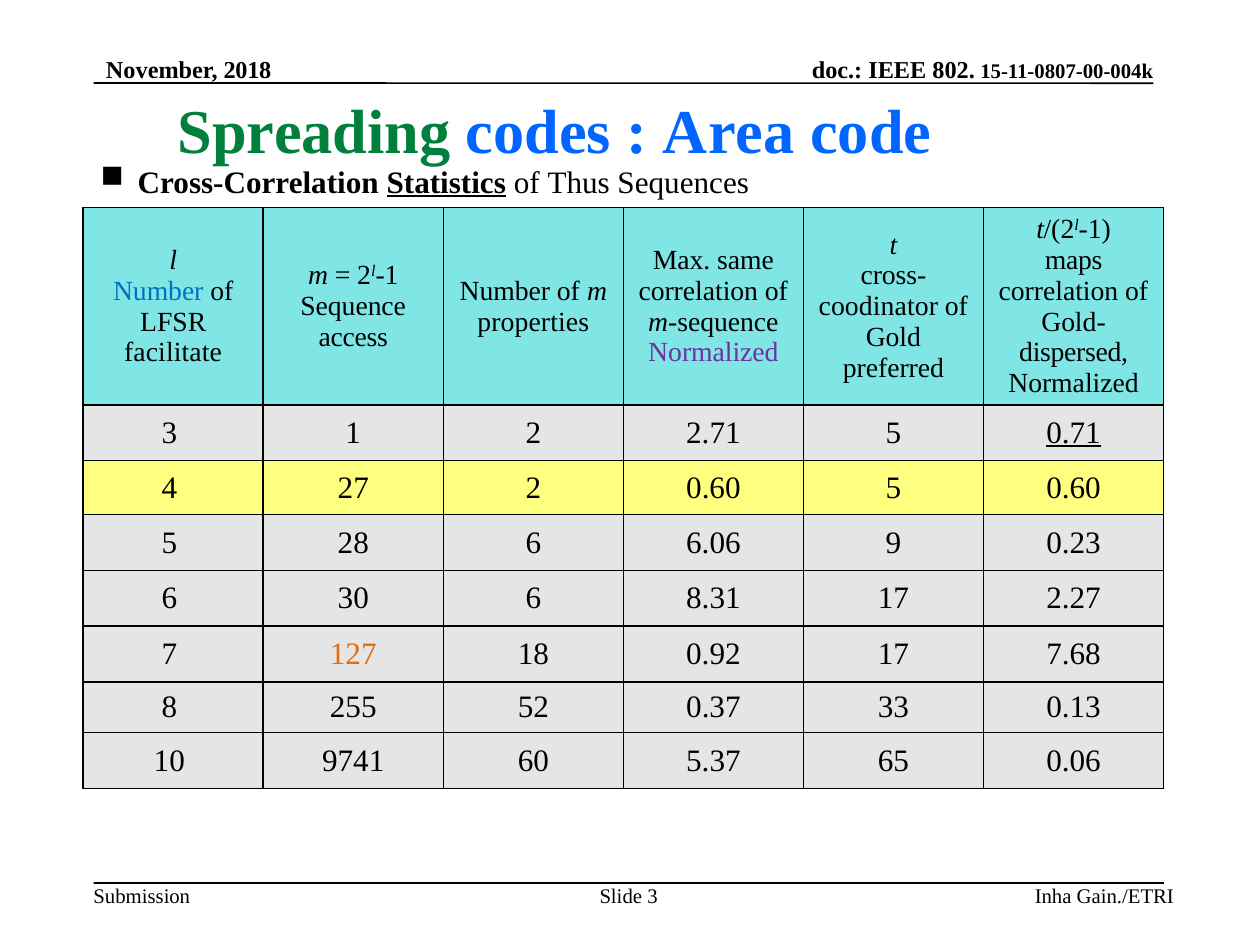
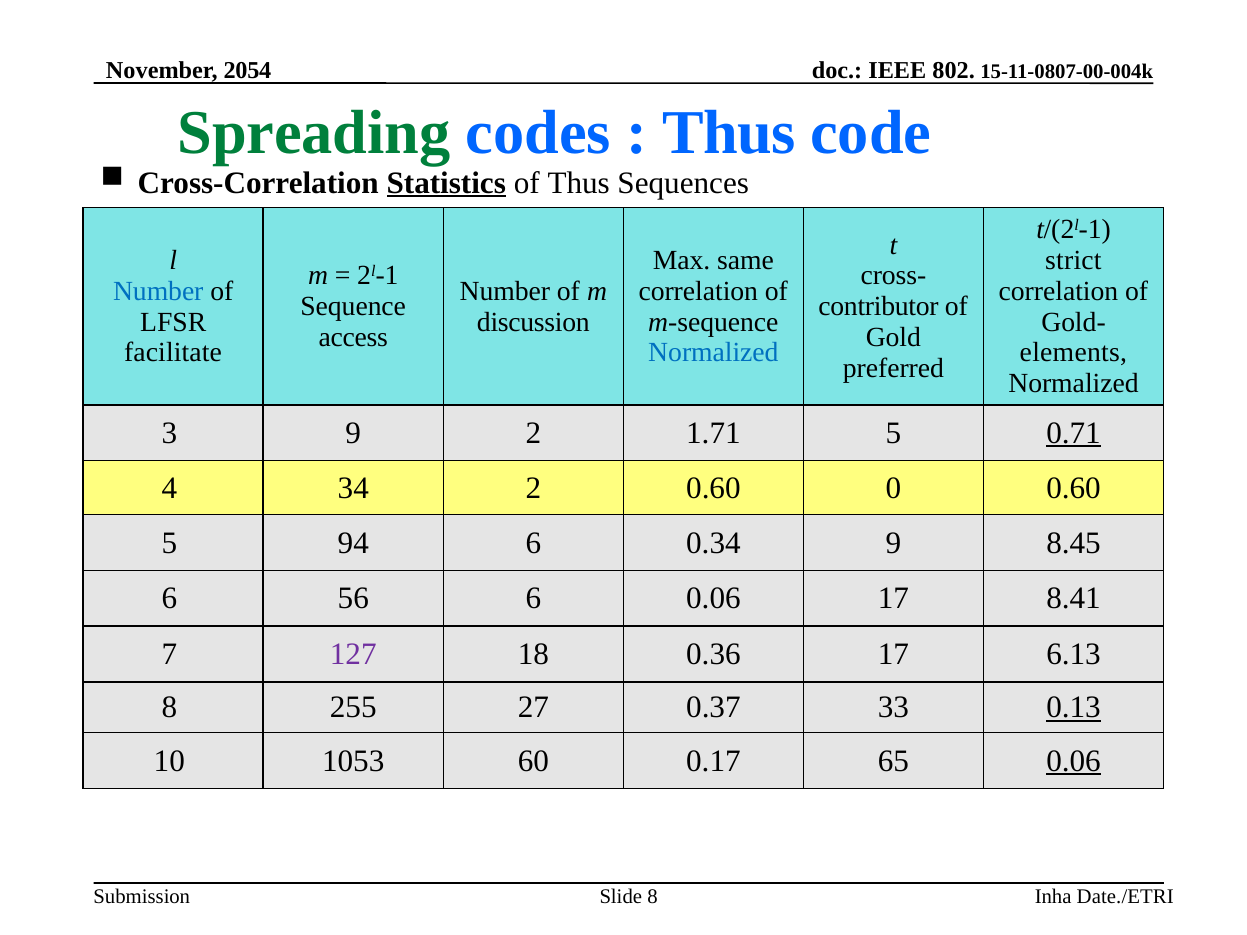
2018: 2018 -> 2054
Area at (729, 133): Area -> Thus
maps: maps -> strict
coodinator: coodinator -> contributor
properties: properties -> discussion
Normalized at (713, 353) colour: purple -> blue
dispersed: dispersed -> elements
3 1: 1 -> 9
2.71: 2.71 -> 1.71
27: 27 -> 34
2 0.60 5: 5 -> 0
28: 28 -> 94
6.06: 6.06 -> 0.34
0.23: 0.23 -> 8.45
30: 30 -> 56
6 8.31: 8.31 -> 0.06
2.27: 2.27 -> 8.41
127 colour: orange -> purple
0.92: 0.92 -> 0.36
7.68: 7.68 -> 6.13
52: 52 -> 27
0.13 underline: none -> present
9741: 9741 -> 1053
5.37: 5.37 -> 0.17
0.06 at (1074, 761) underline: none -> present
Slide 3: 3 -> 8
Gain./ETRI: Gain./ETRI -> Date./ETRI
